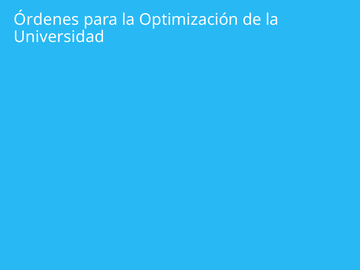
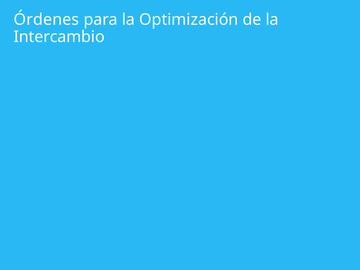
Universidad: Universidad -> Intercambio
